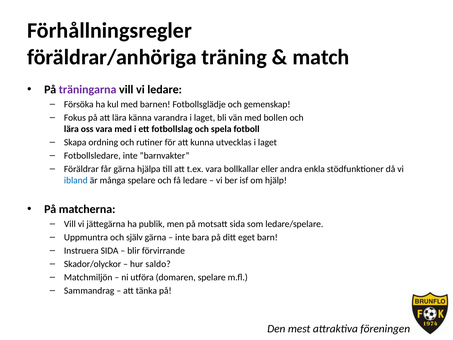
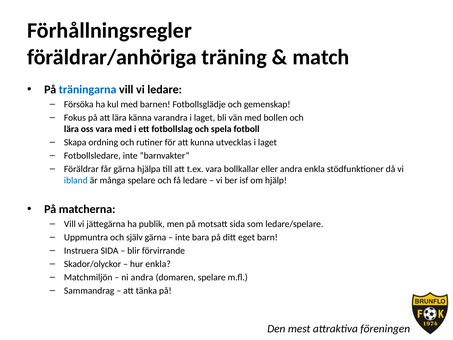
träningarna colour: purple -> blue
hur saldo: saldo -> enkla
ni utföra: utföra -> andra
